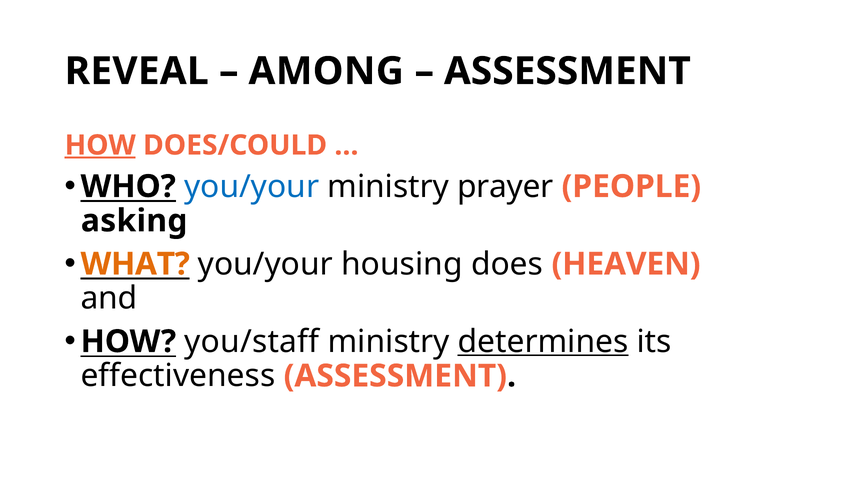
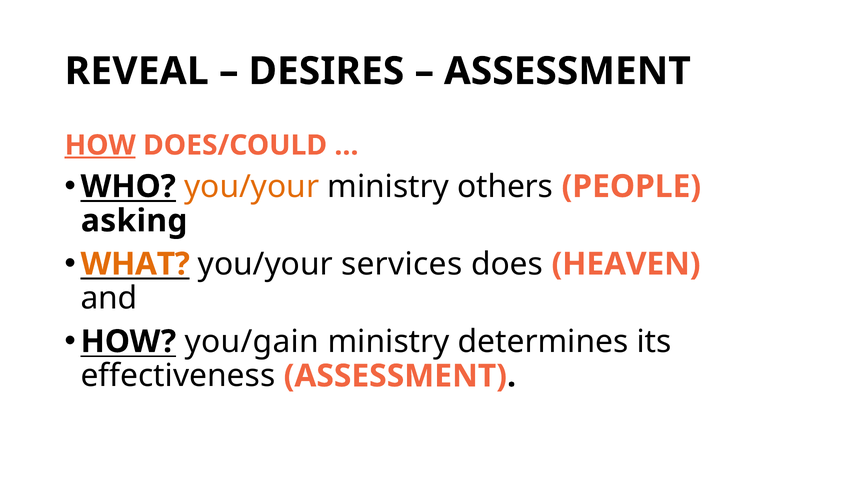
AMONG: AMONG -> DESIRES
you/your at (252, 187) colour: blue -> orange
prayer: prayer -> others
housing: housing -> services
you/staff: you/staff -> you/gain
determines underline: present -> none
